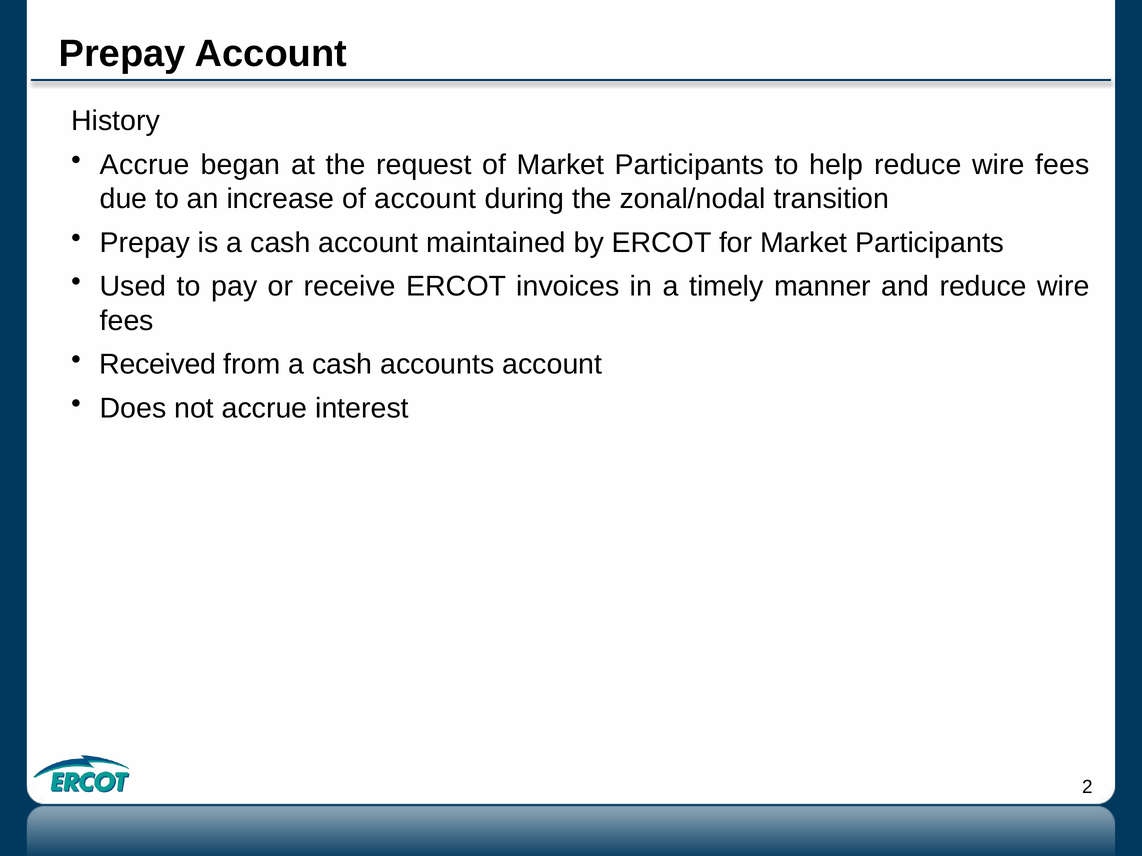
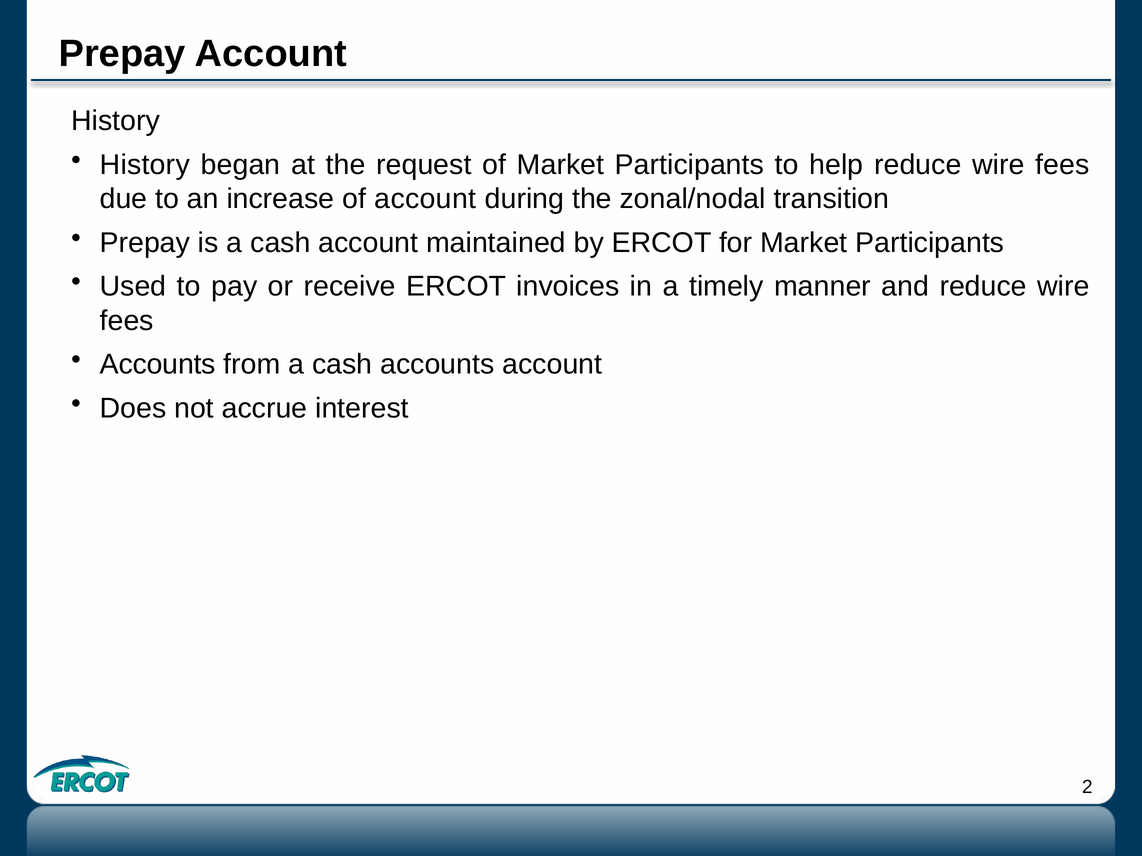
Accrue at (145, 165): Accrue -> History
Received at (158, 365): Received -> Accounts
